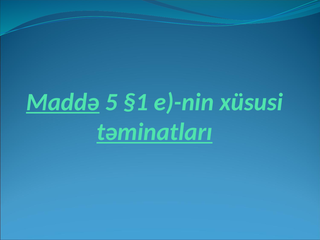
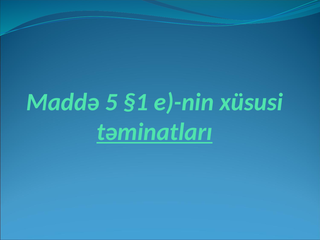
Maddə underline: present -> none
